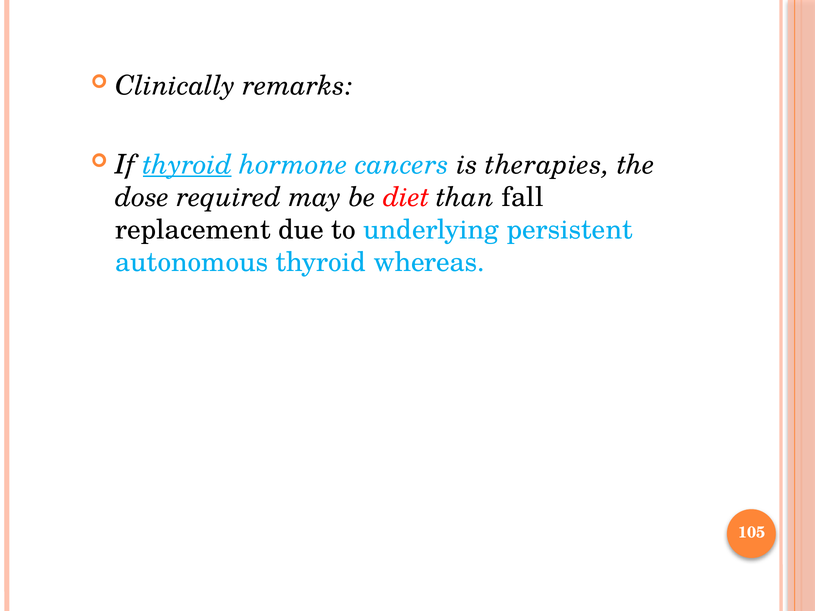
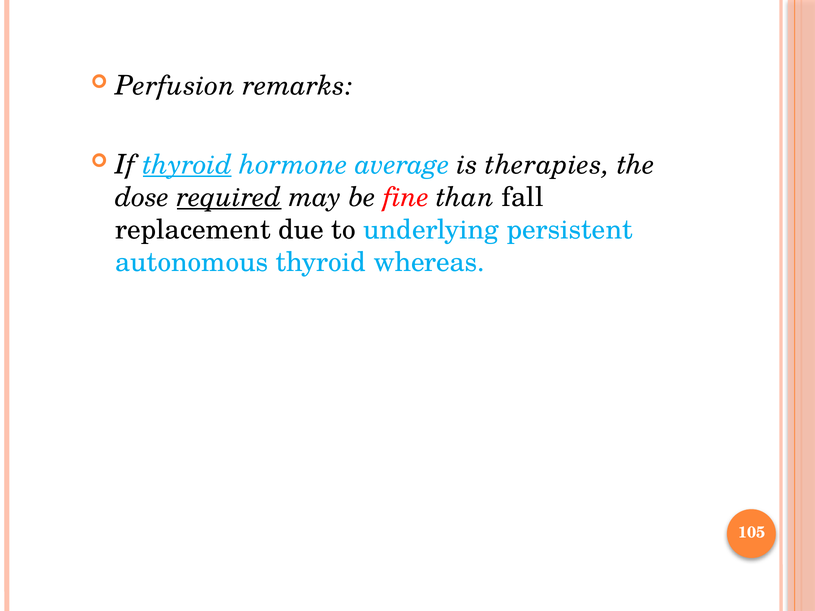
Clinically: Clinically -> Perfusion
cancers: cancers -> average
required underline: none -> present
diet: diet -> fine
